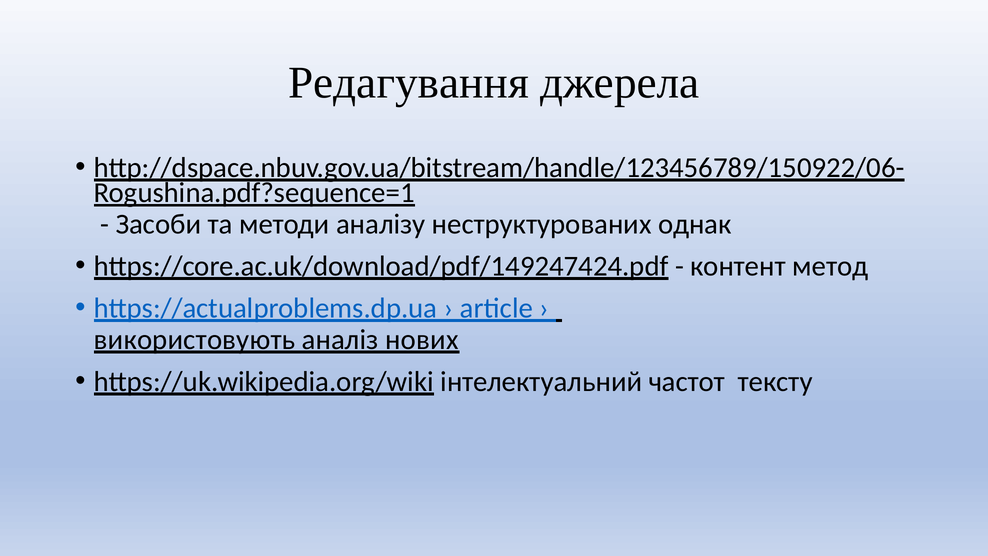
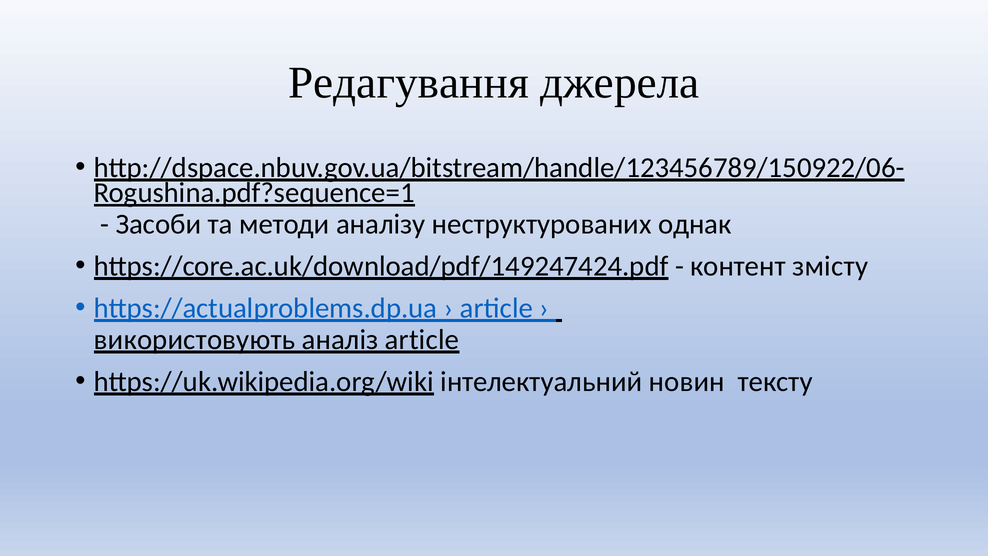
метод: метод -> змісту
аналіз нових: нових -> article
частот: частот -> новин
